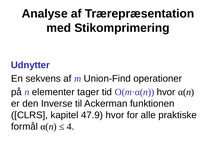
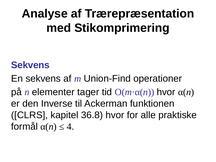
Udnytter at (30, 65): Udnytter -> Sekvens
47.9: 47.9 -> 36.8
